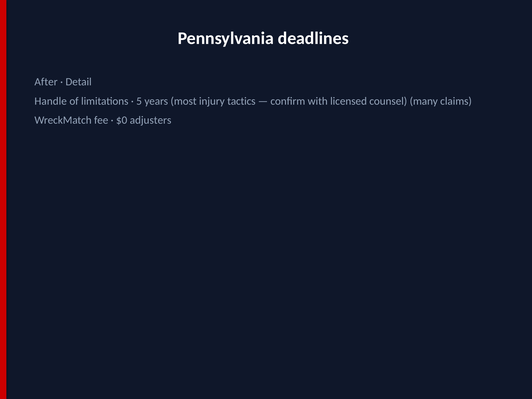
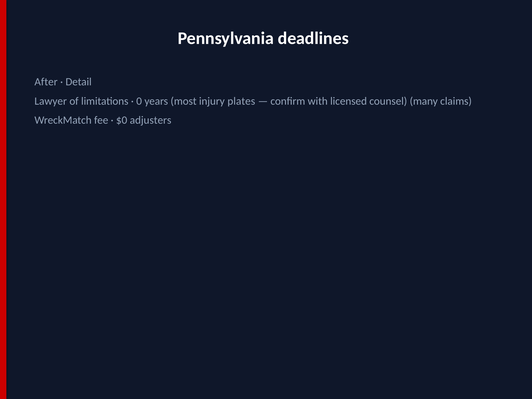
Handle: Handle -> Lawyer
5: 5 -> 0
tactics: tactics -> plates
